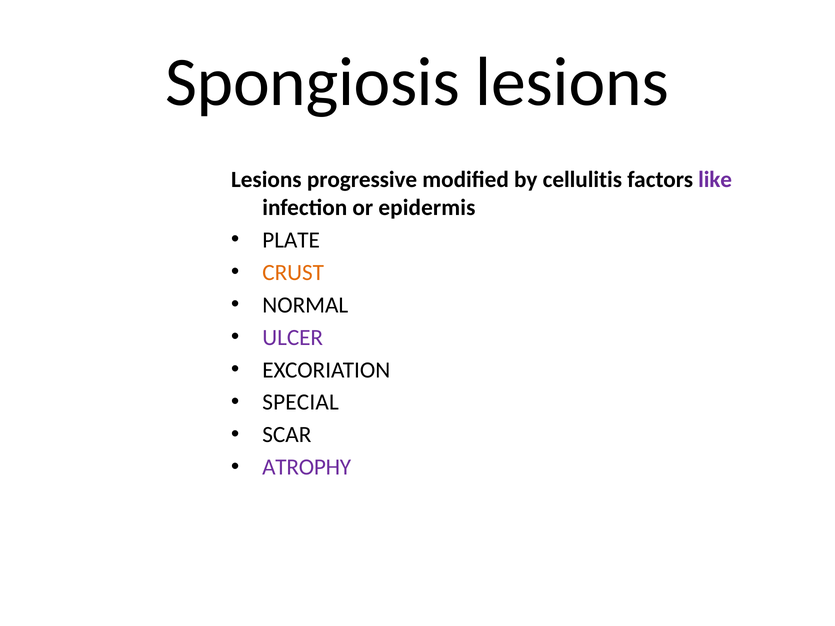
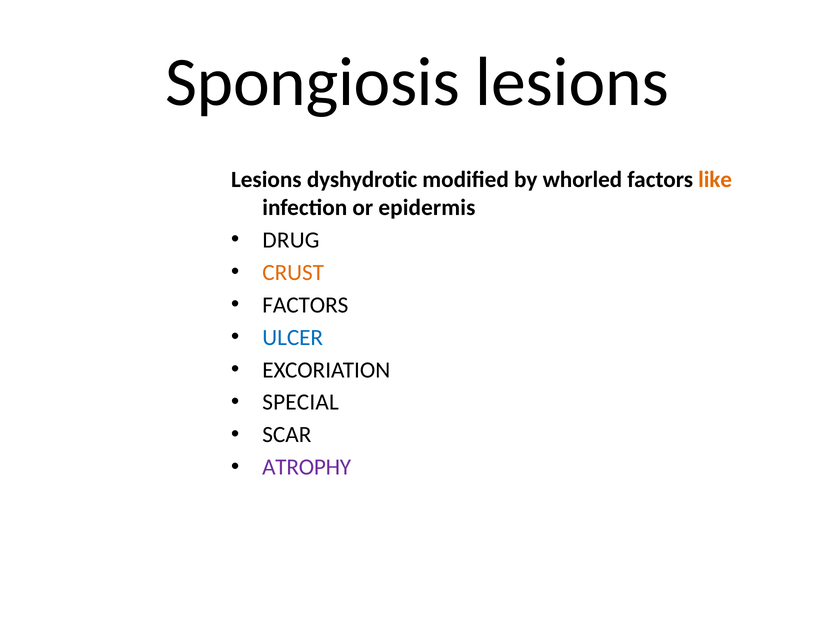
progressive: progressive -> dyshydrotic
cellulitis: cellulitis -> whorled
like colour: purple -> orange
PLATE: PLATE -> DRUG
NORMAL at (305, 305): NORMAL -> FACTORS
ULCER colour: purple -> blue
